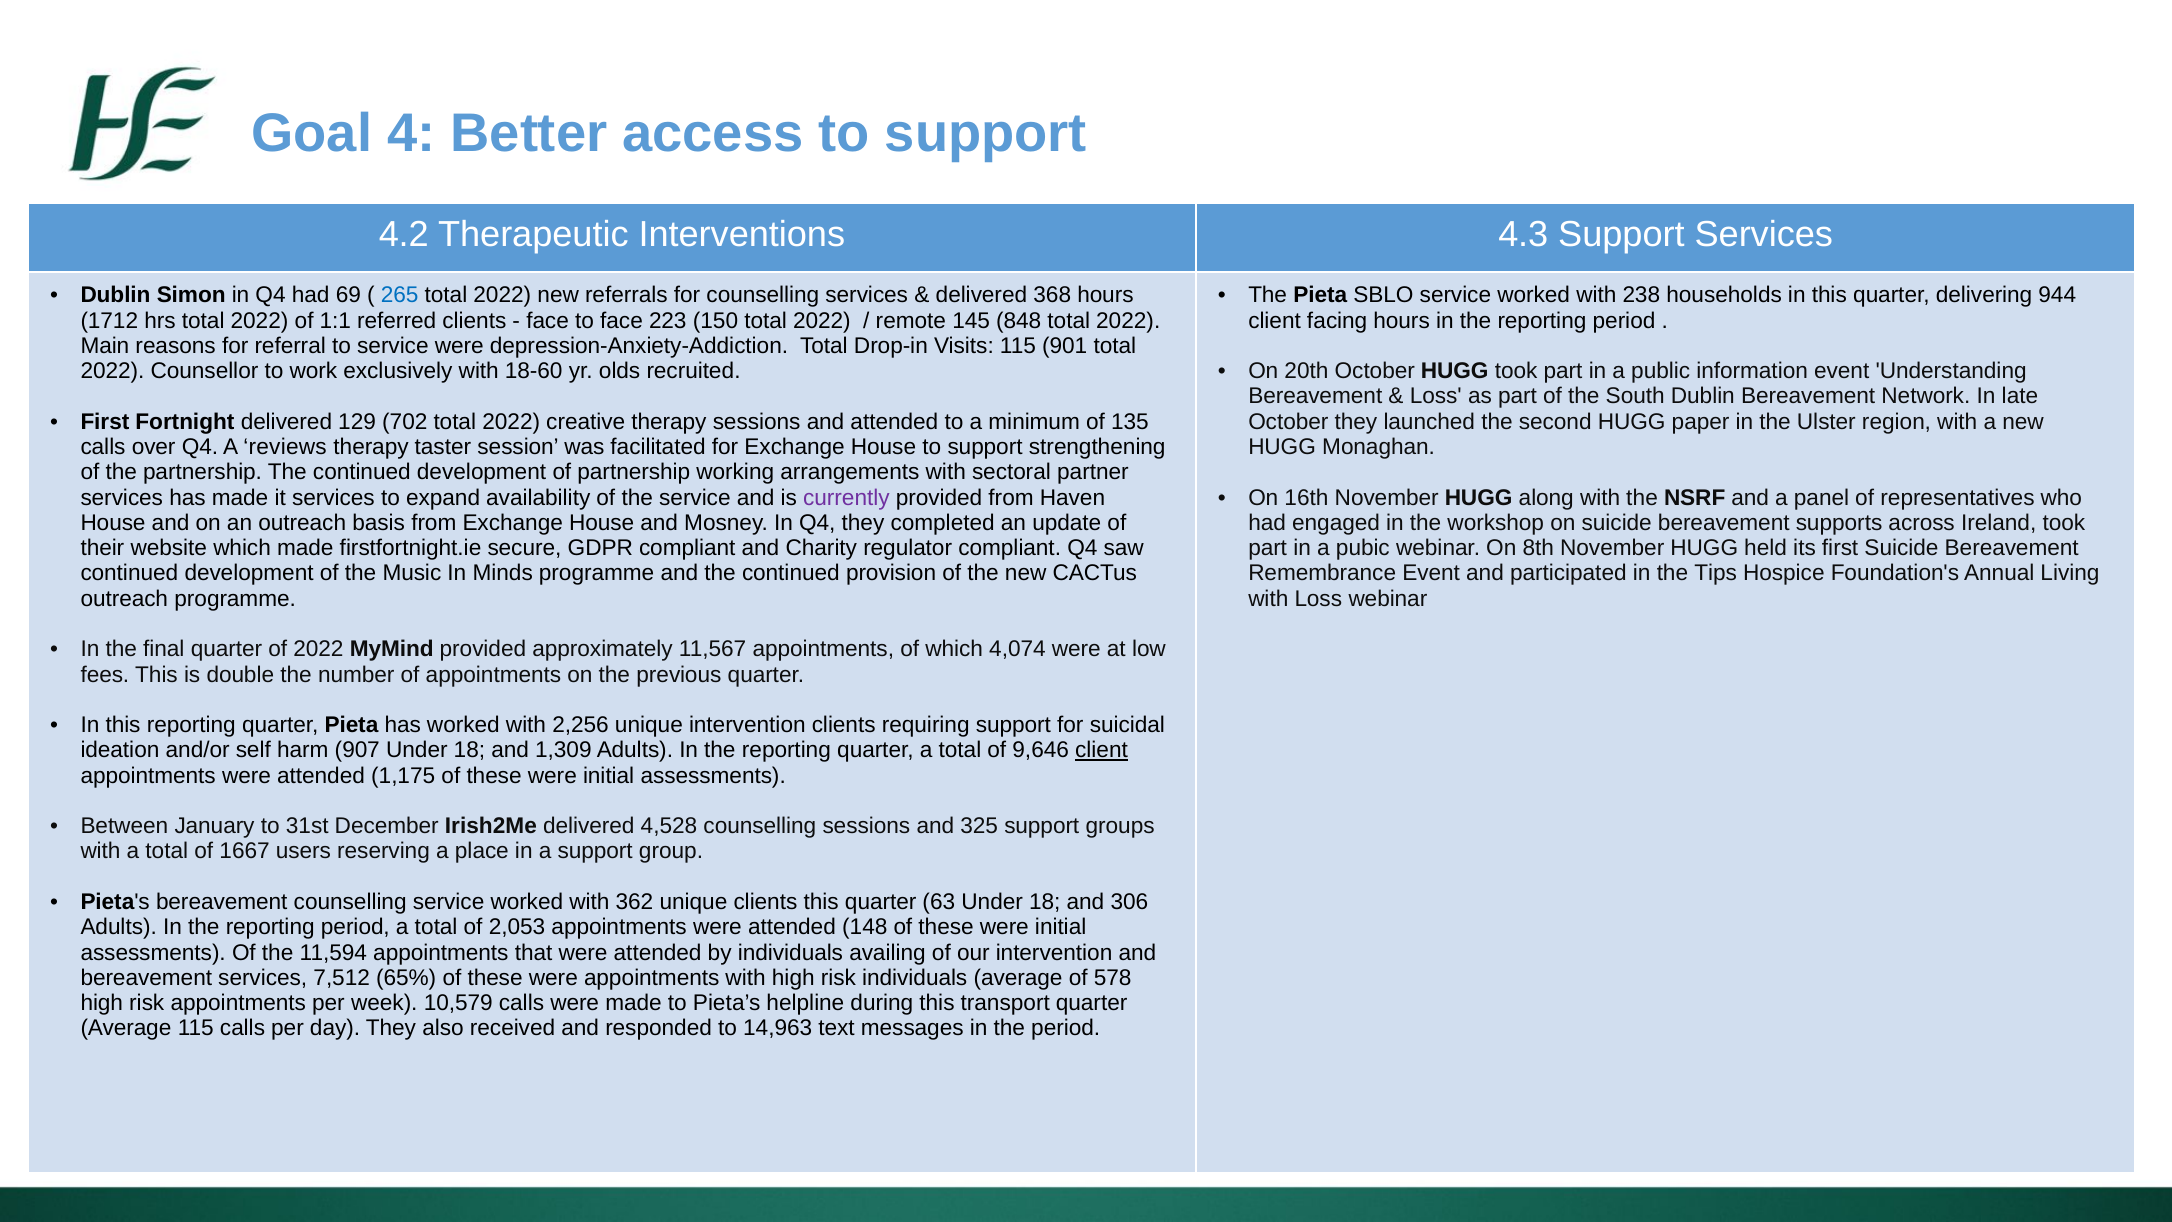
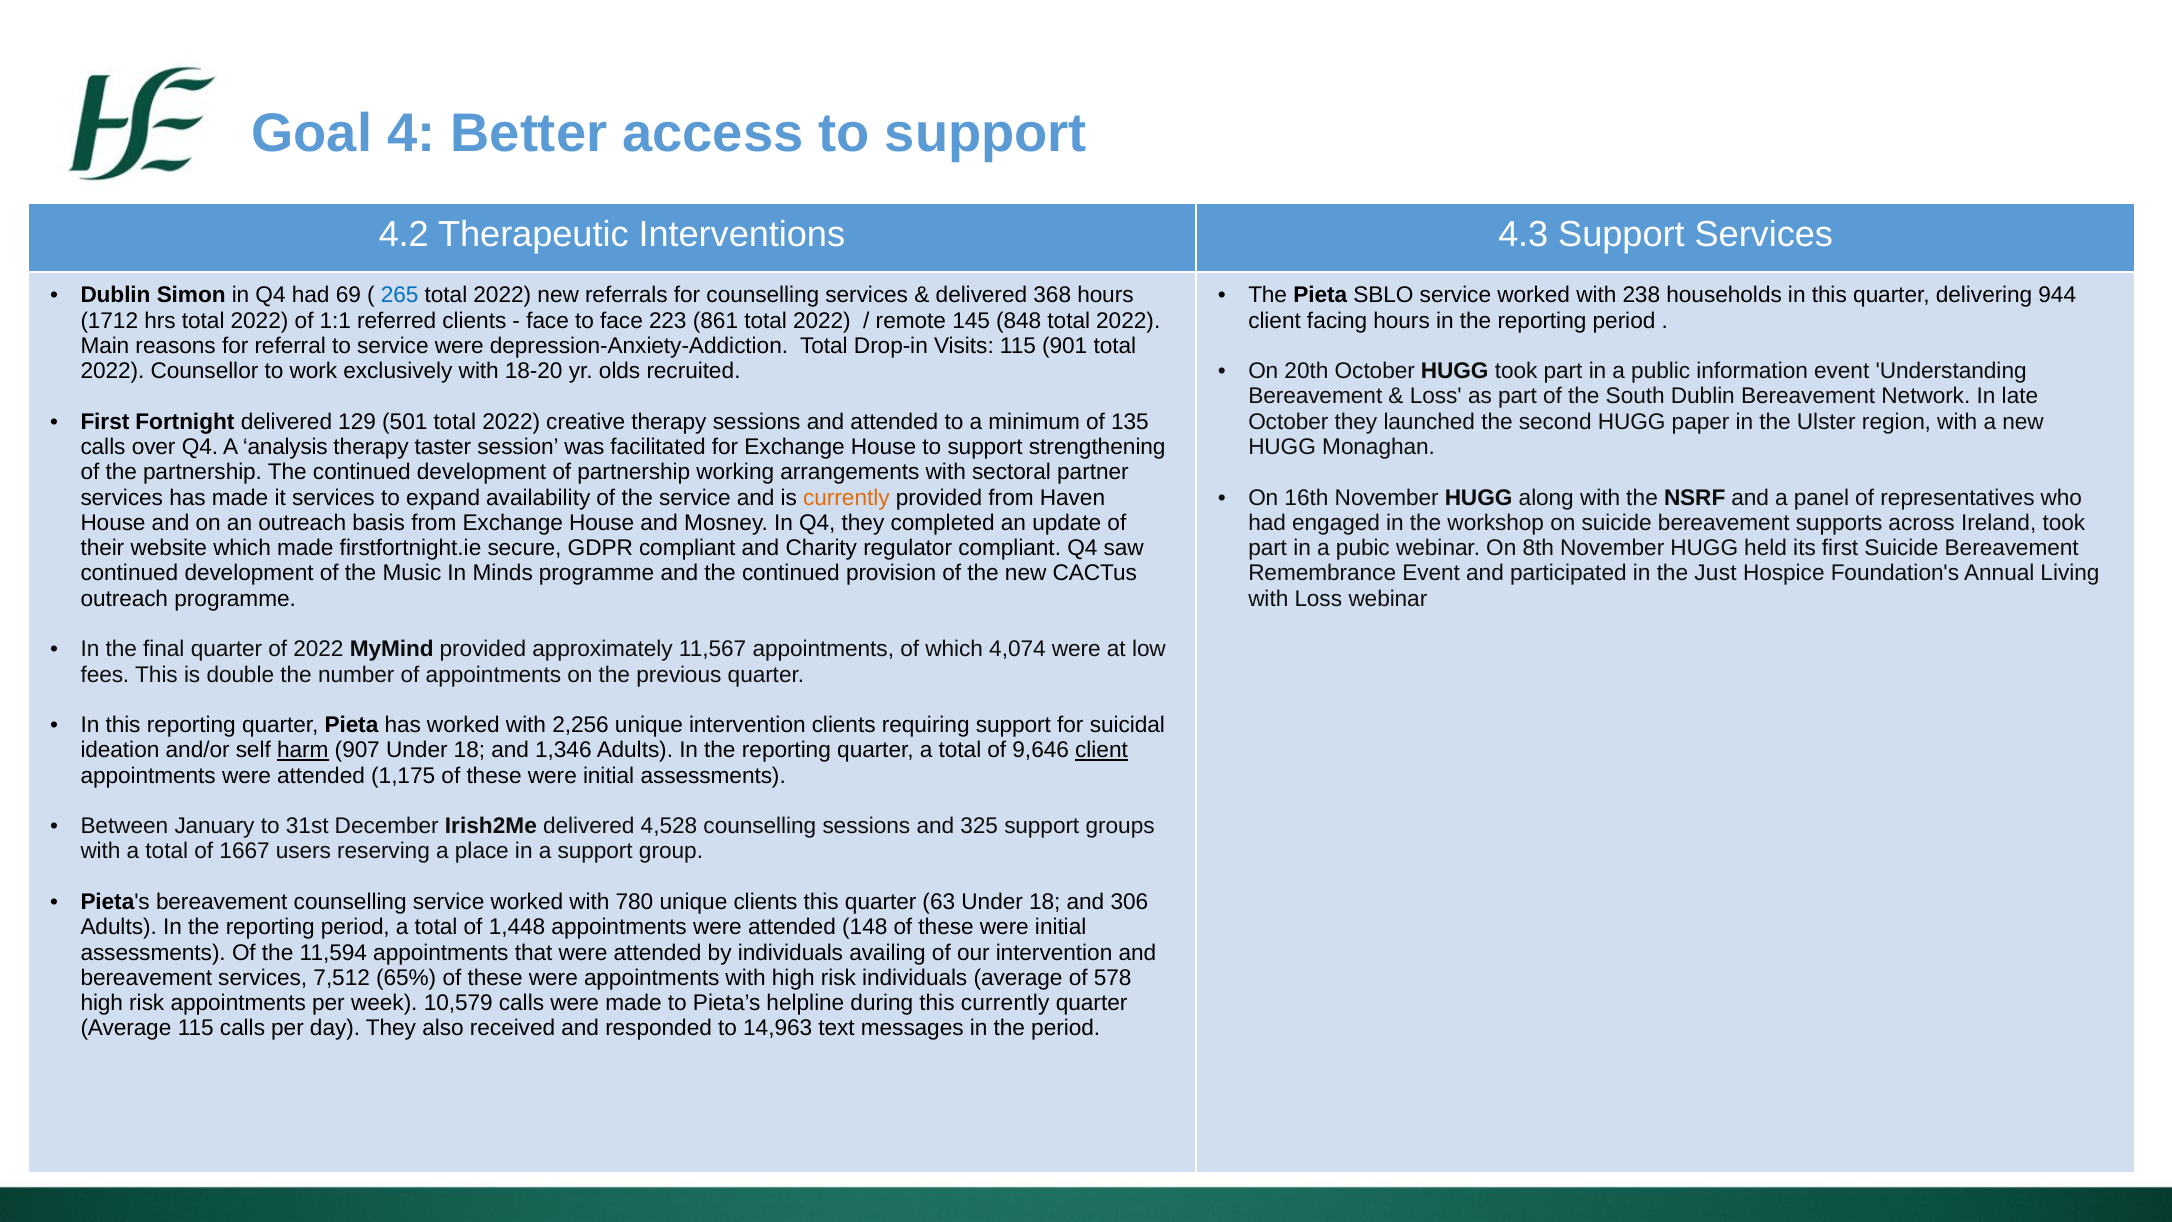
150: 150 -> 861
18-60: 18-60 -> 18-20
702: 702 -> 501
reviews: reviews -> analysis
currently at (846, 498) colour: purple -> orange
Tips: Tips -> Just
harm underline: none -> present
1,309: 1,309 -> 1,346
362: 362 -> 780
2,053: 2,053 -> 1,448
this transport: transport -> currently
